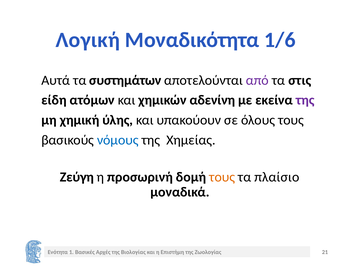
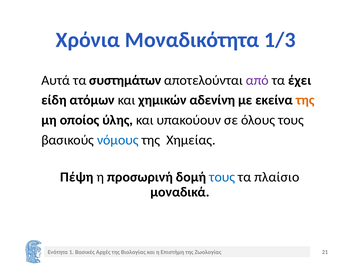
Λογική: Λογική -> Χρόνια
1/6: 1/6 -> 1/3
στις: στις -> έχει
της at (305, 100) colour: purple -> orange
χημική: χημική -> οποίος
Ζεύγη: Ζεύγη -> Πέψη
τους at (222, 177) colour: orange -> blue
